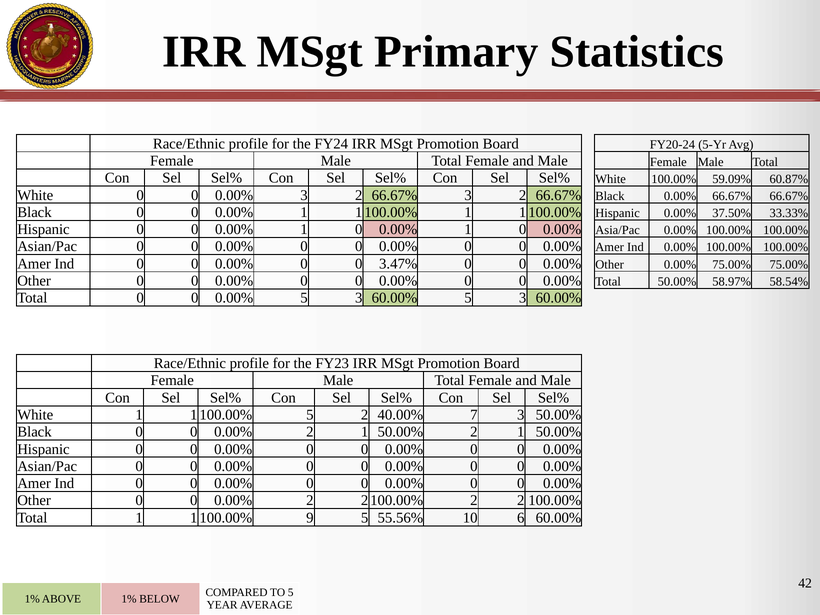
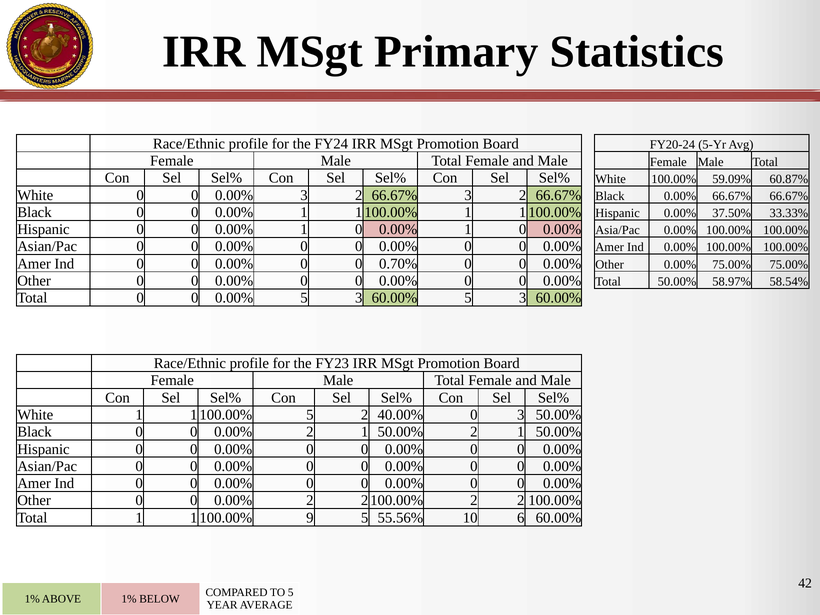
3.47%: 3.47% -> 0.70%
40.00% 7: 7 -> 0
